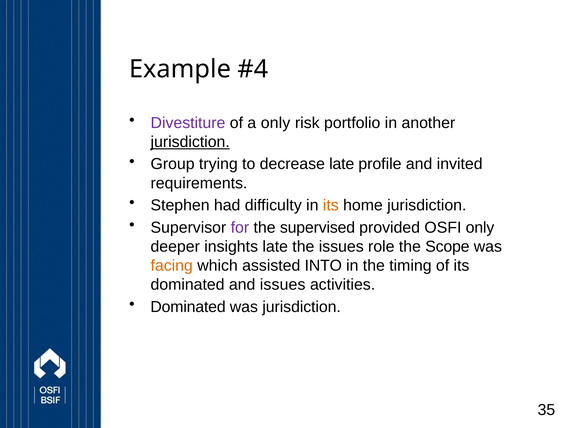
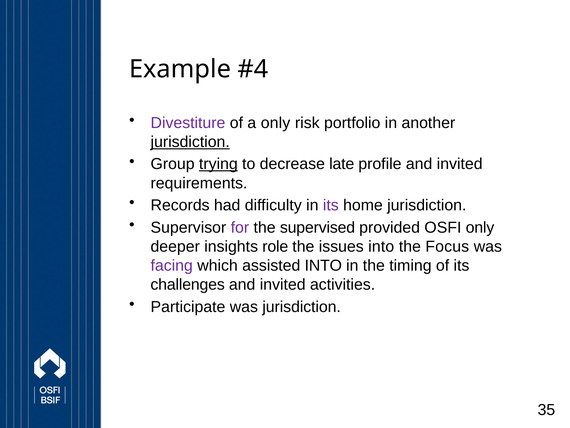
trying underline: none -> present
Stephen: Stephen -> Records
its at (331, 205) colour: orange -> purple
insights late: late -> role
issues role: role -> into
Scope: Scope -> Focus
facing colour: orange -> purple
dominated at (188, 284): dominated -> challenges
issues at (283, 284): issues -> invited
Dominated at (188, 306): Dominated -> Participate
